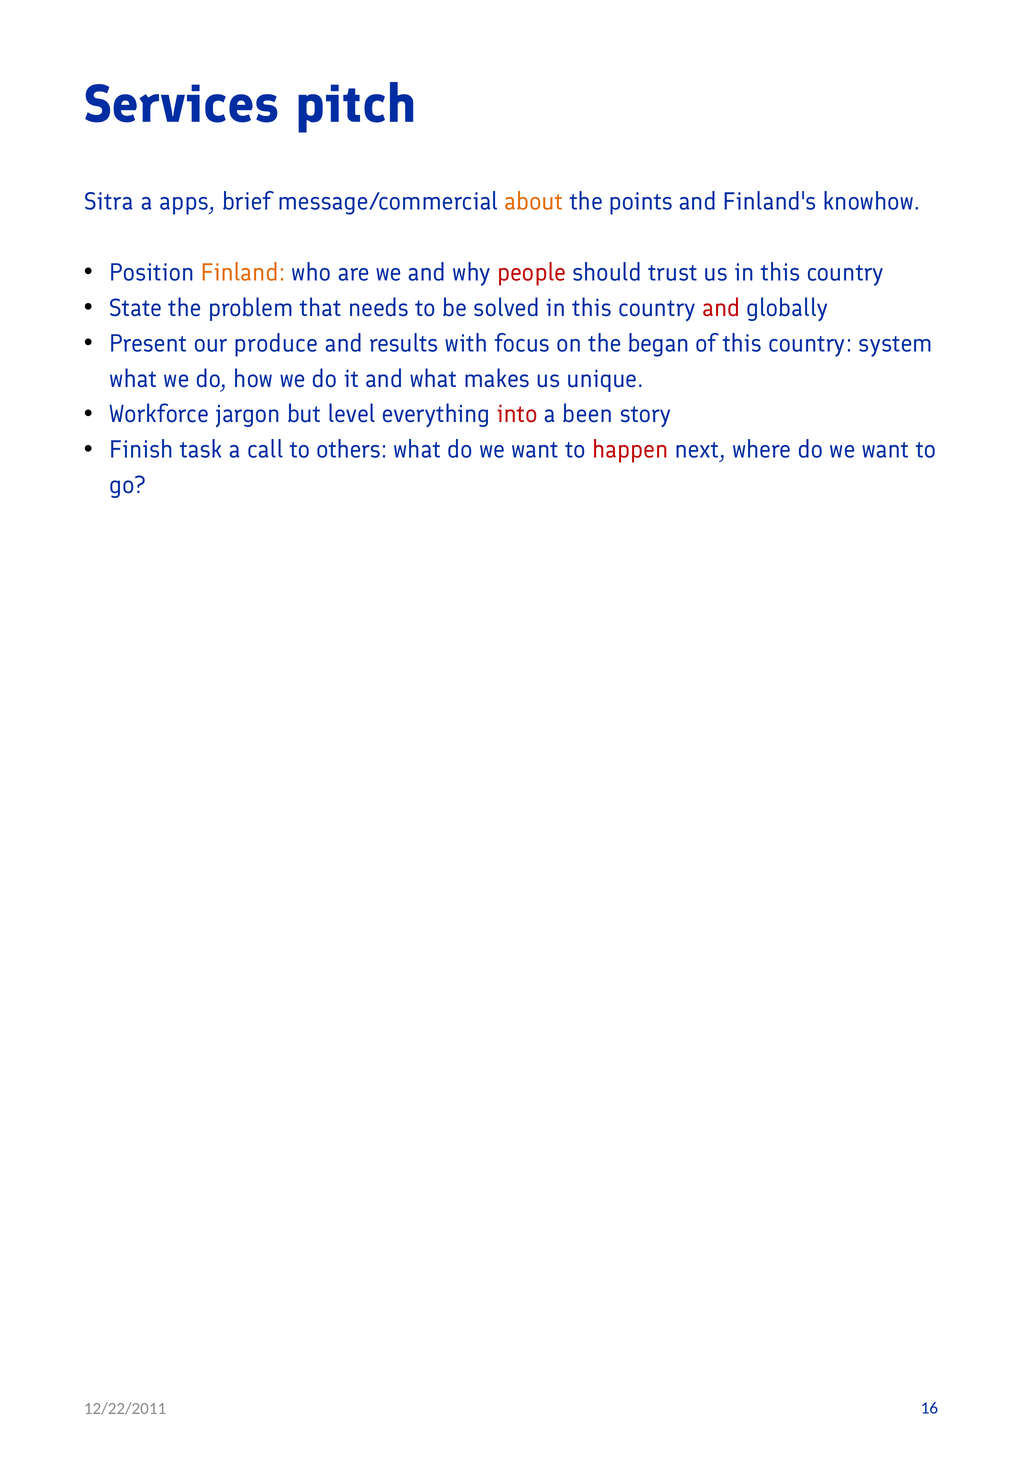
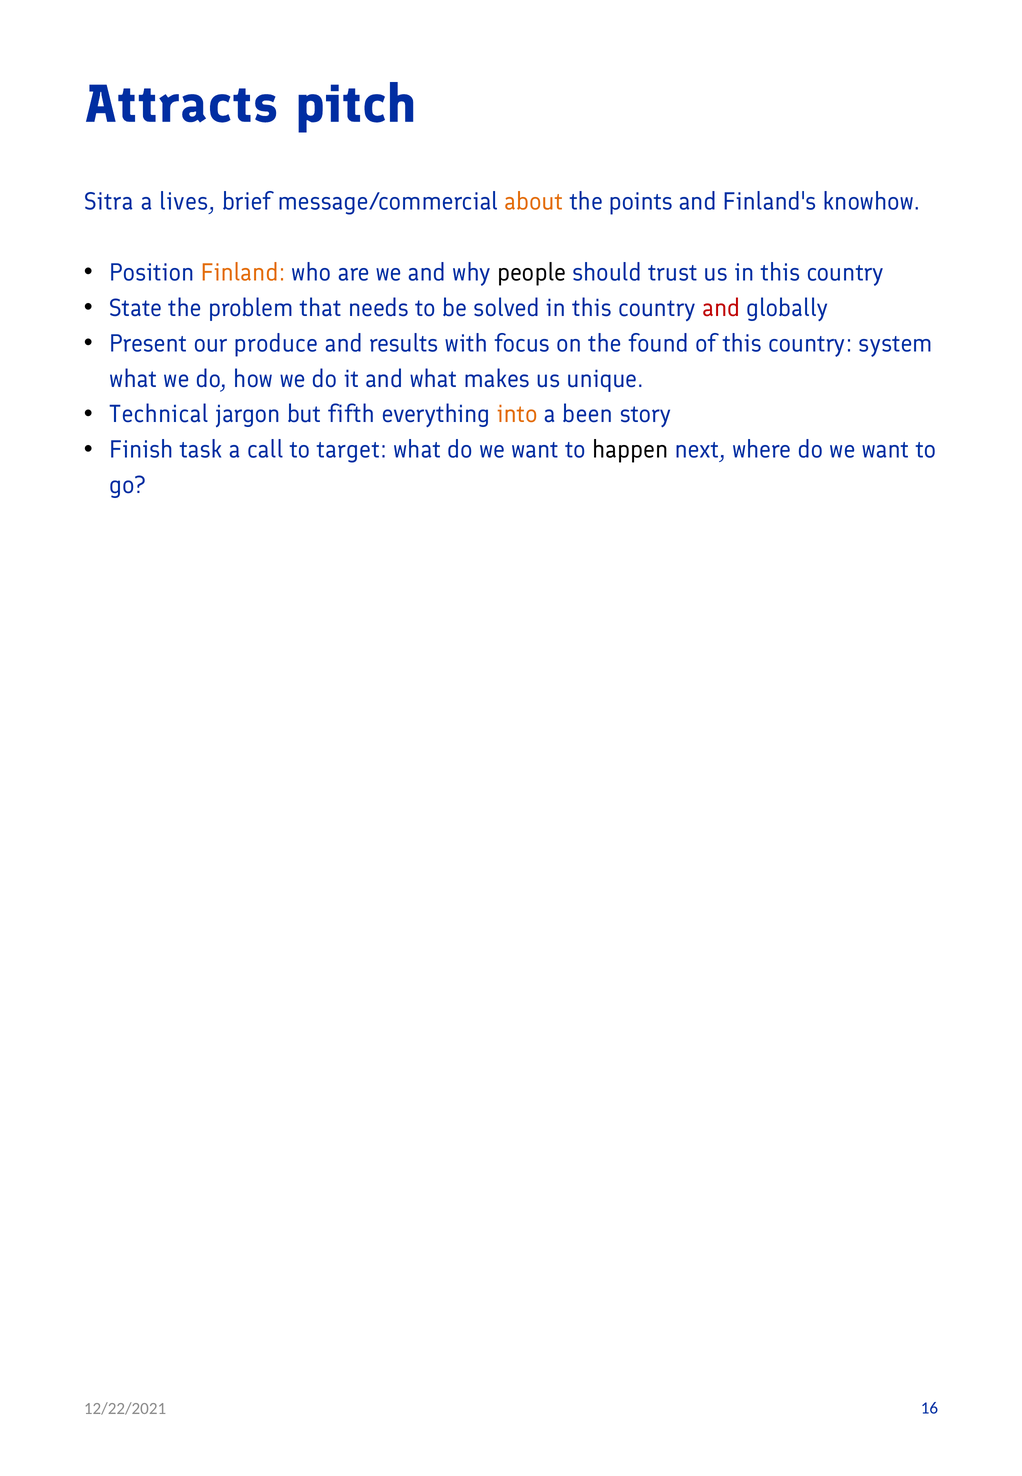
Services: Services -> Attracts
apps: apps -> lives
people colour: red -> black
began: began -> found
Workforce: Workforce -> Technical
level: level -> fifth
into colour: red -> orange
others: others -> target
happen colour: red -> black
12/22/2011: 12/22/2011 -> 12/22/2021
